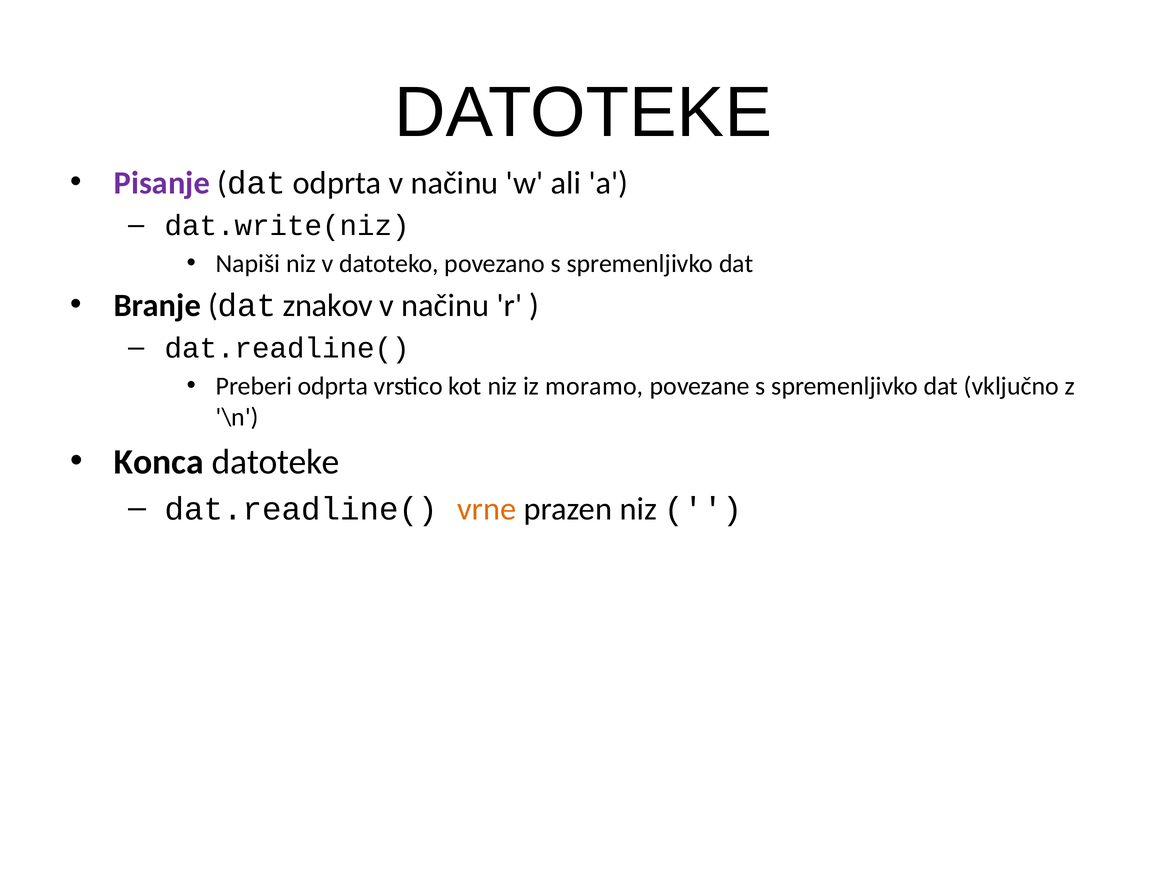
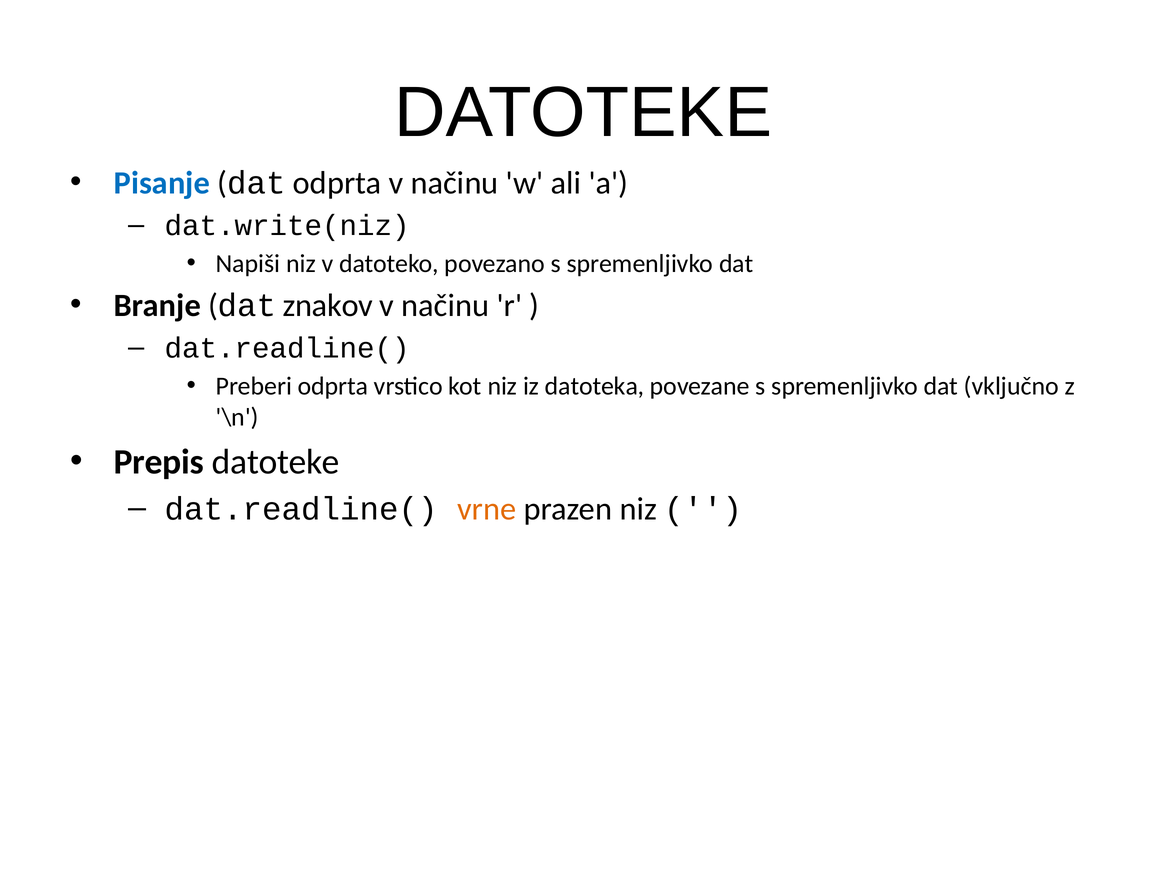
Pisanje colour: purple -> blue
moramo: moramo -> datoteka
Konca: Konca -> Prepis
